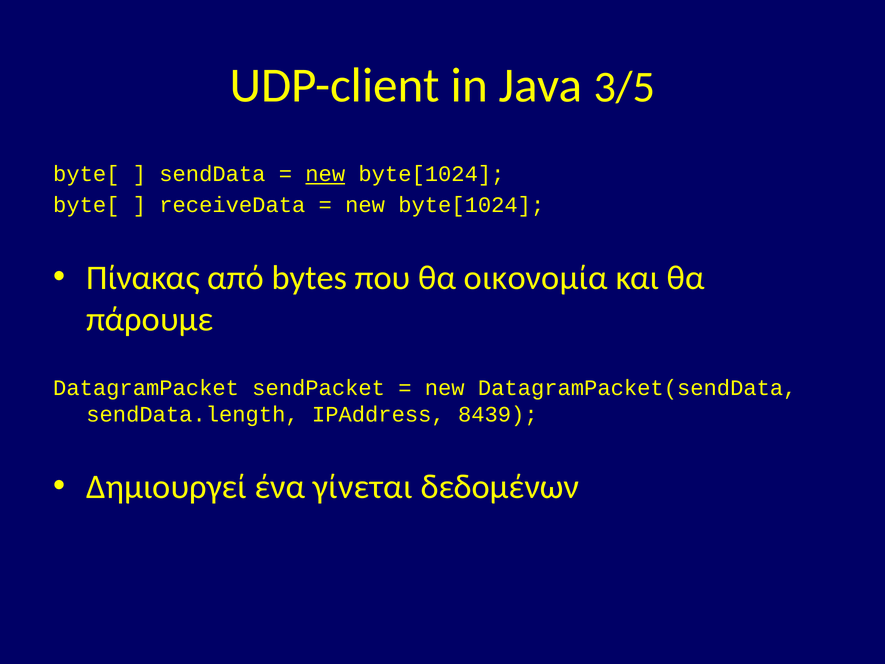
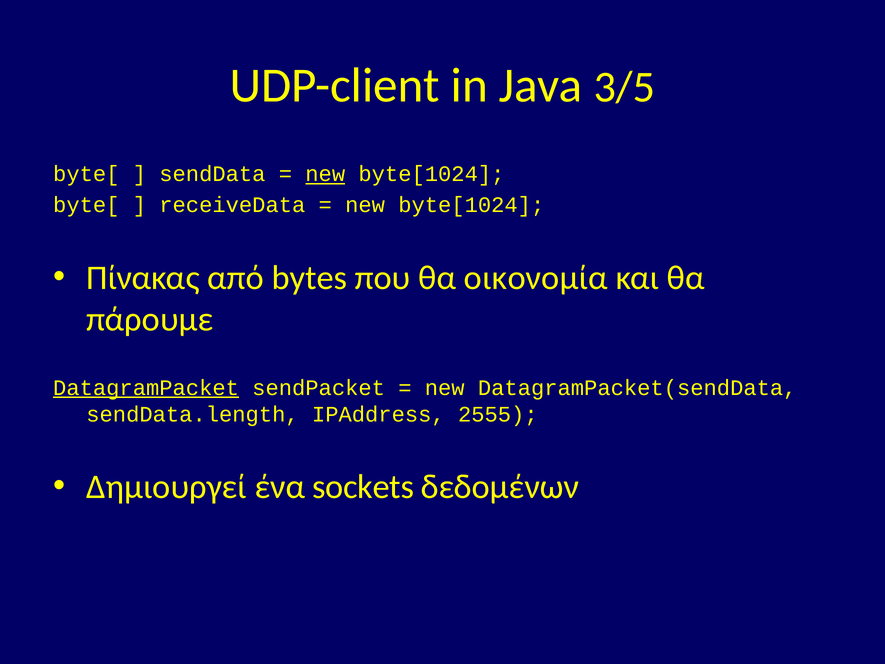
DatagramPacket underline: none -> present
8439: 8439 -> 2555
γίνεται: γίνεται -> sockets
